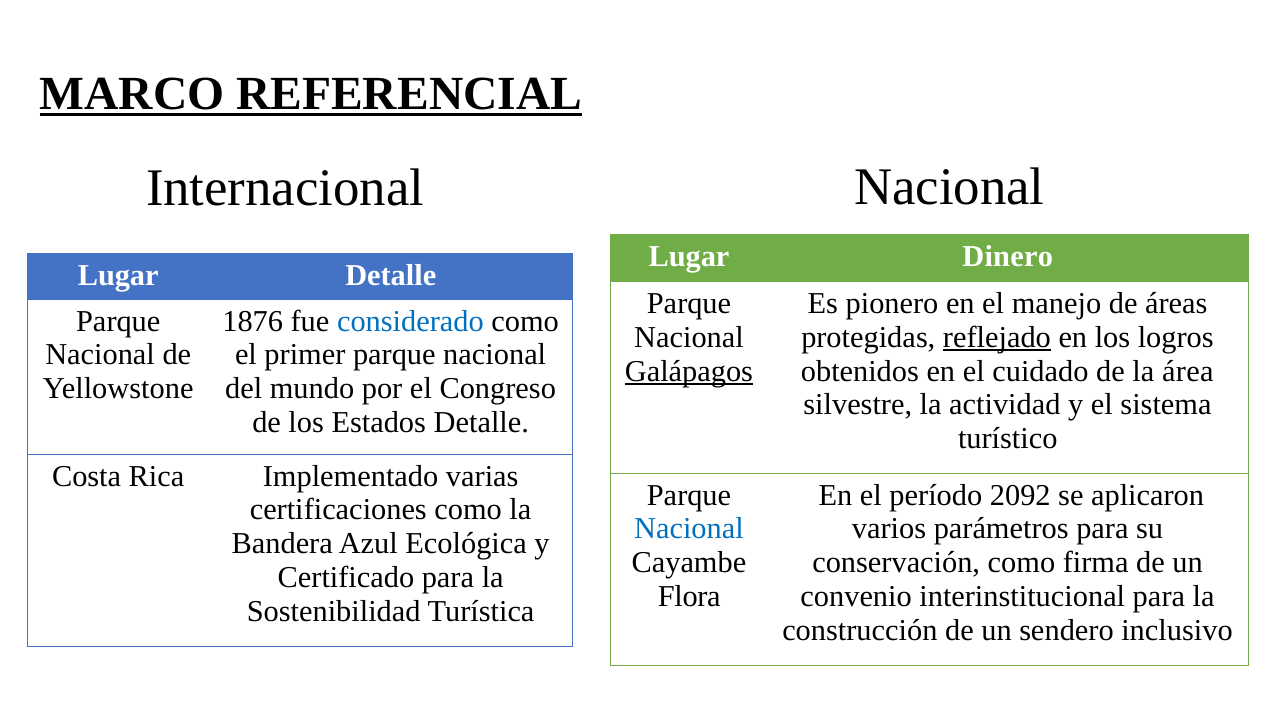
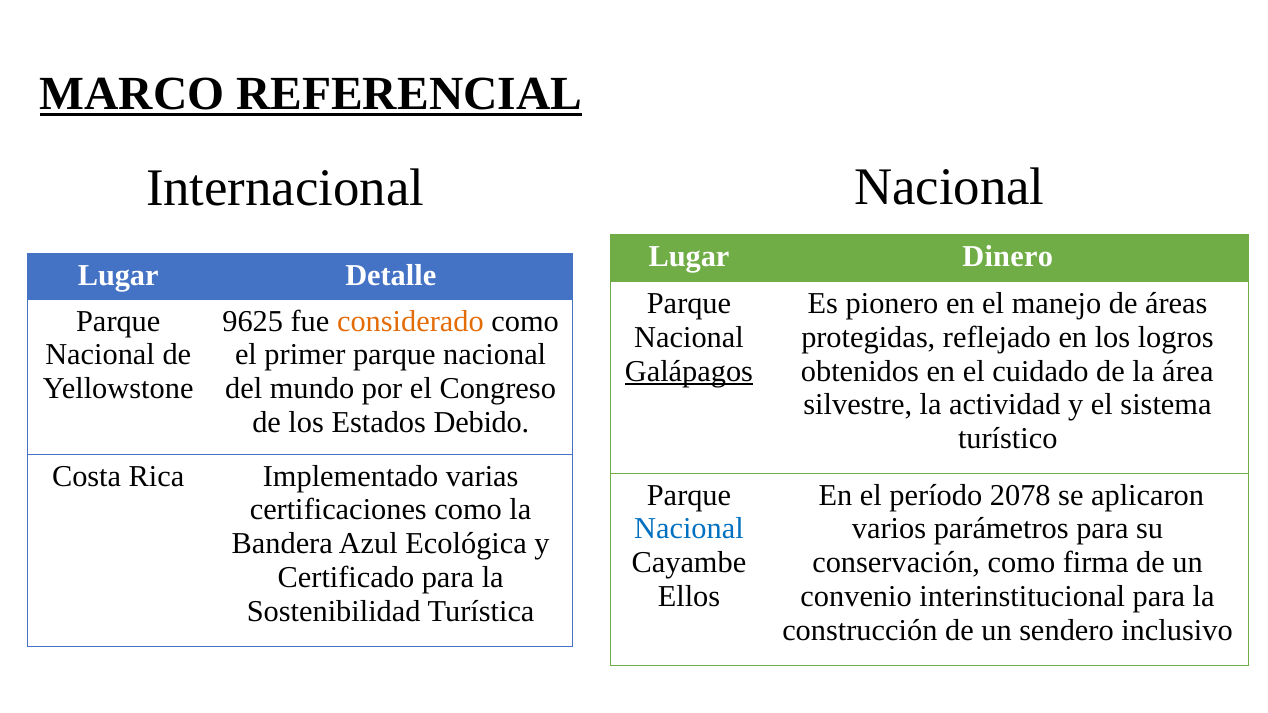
1876: 1876 -> 9625
considerado colour: blue -> orange
reflejado underline: present -> none
Estados Detalle: Detalle -> Debido
2092: 2092 -> 2078
Flora: Flora -> Ellos
